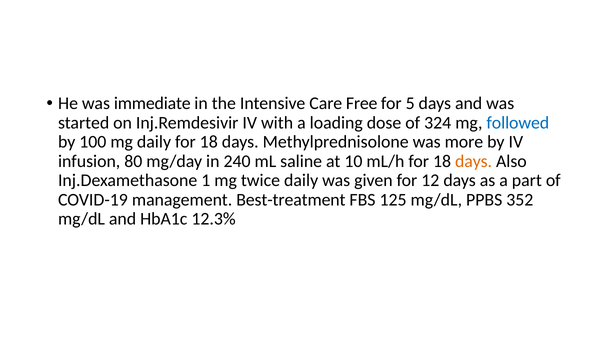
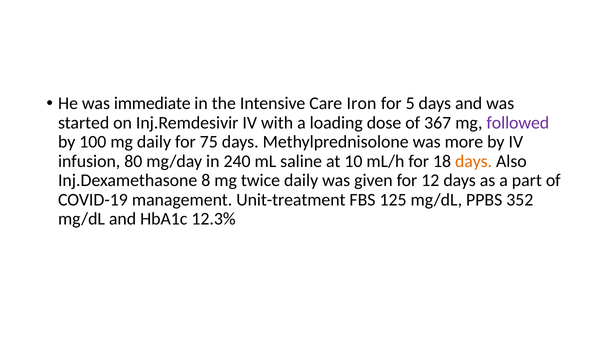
Free: Free -> Iron
324: 324 -> 367
followed colour: blue -> purple
daily for 18: 18 -> 75
1: 1 -> 8
Best-treatment: Best-treatment -> Unit-treatment
